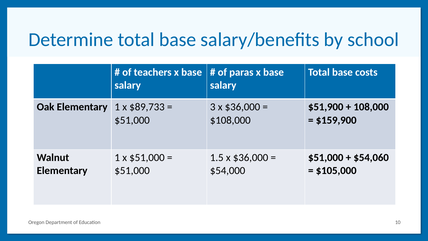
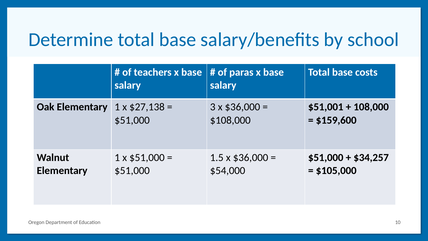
$89,733: $89,733 -> $27,138
$51,900: $51,900 -> $51,001
$159,900: $159,900 -> $159,600
$54,060: $54,060 -> $34,257
